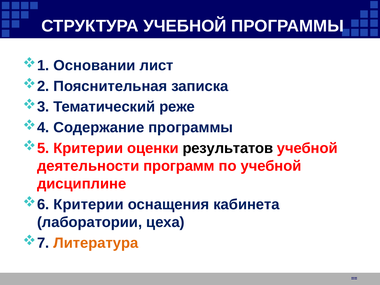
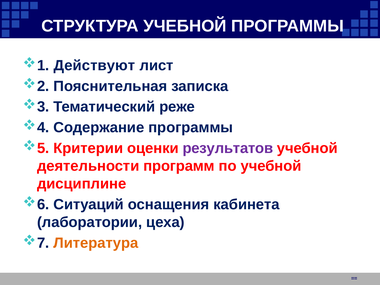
Основании: Основании -> Действуют
результатов colour: black -> purple
Критерии at (89, 204): Критерии -> Ситуаций
